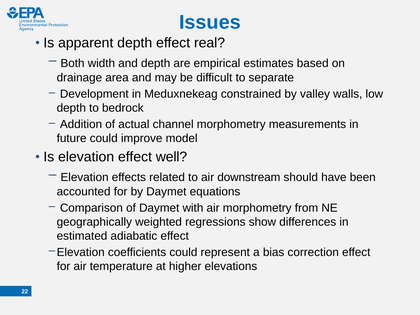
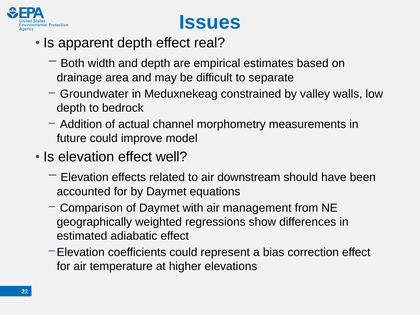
Development: Development -> Groundwater
air morphometry: morphometry -> management
